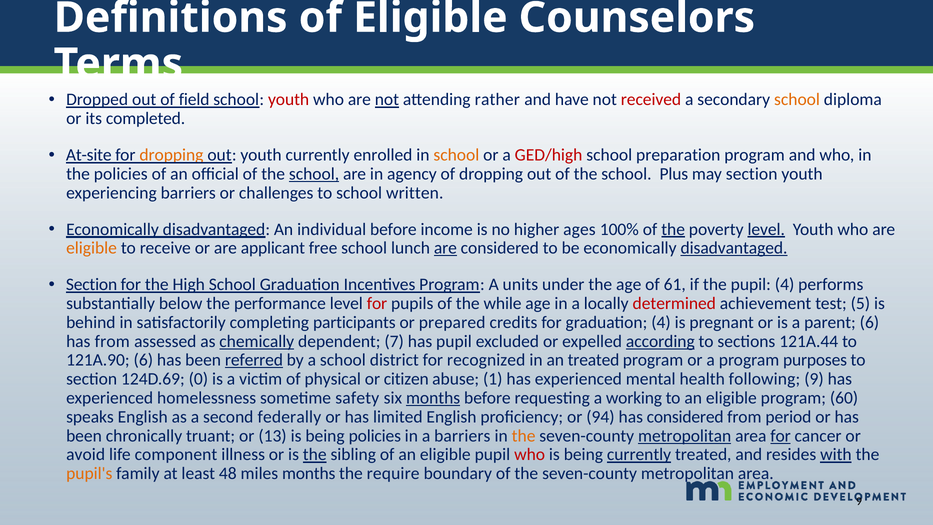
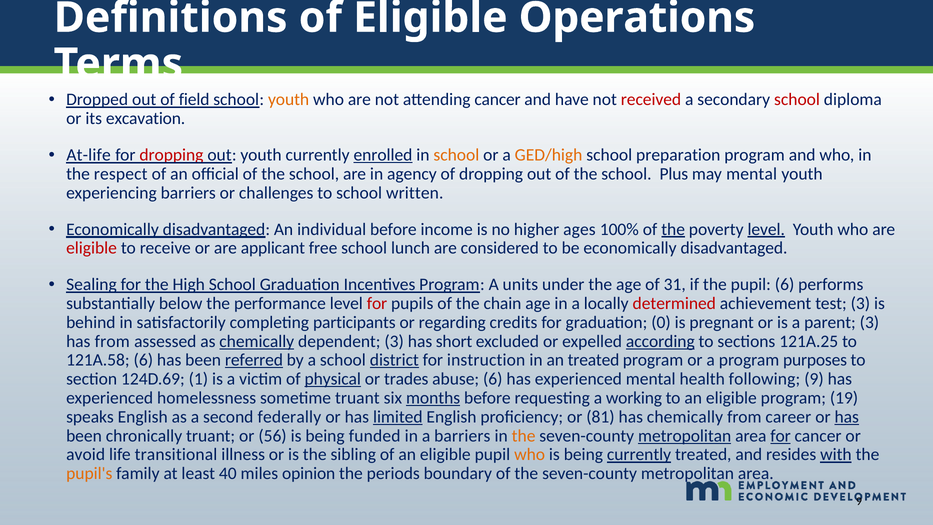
Counselors: Counselors -> Operations
youth at (289, 100) colour: red -> orange
not at (387, 100) underline: present -> none
attending rather: rather -> cancer
school at (797, 100) colour: orange -> red
completed: completed -> excavation
At-site: At-site -> At-life
dropping at (171, 155) colour: orange -> red
enrolled underline: none -> present
GED/high colour: red -> orange
the policies: policies -> respect
school at (314, 174) underline: present -> none
may section: section -> mental
eligible at (92, 248) colour: orange -> red
are at (445, 248) underline: present -> none
disadvantaged at (734, 248) underline: present -> none
Section at (92, 284): Section -> Sealing
61: 61 -> 31
pupil 4: 4 -> 6
while: while -> chain
test 5: 5 -> 3
prepared: prepared -> regarding
graduation 4: 4 -> 0
parent 6: 6 -> 3
dependent 7: 7 -> 3
has pupil: pupil -> short
121A.44: 121A.44 -> 121A.25
121A.90: 121A.90 -> 121A.58
district underline: none -> present
recognized: recognized -> instruction
0: 0 -> 1
physical underline: none -> present
citizen: citizen -> trades
abuse 1: 1 -> 6
sometime safety: safety -> truant
60: 60 -> 19
limited underline: none -> present
94: 94 -> 81
has considered: considered -> chemically
period: period -> career
has at (847, 417) underline: none -> present
13: 13 -> 56
being policies: policies -> funded
component: component -> transitional
the at (315, 455) underline: present -> none
who at (530, 455) colour: red -> orange
48: 48 -> 40
miles months: months -> opinion
require: require -> periods
